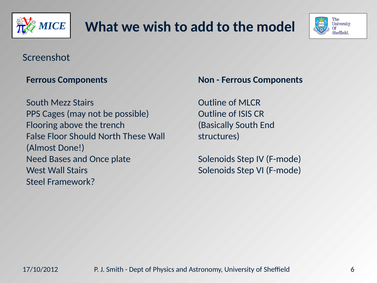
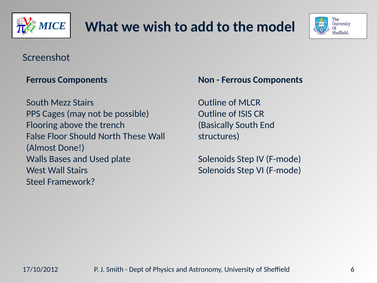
Need: Need -> Walls
Once: Once -> Used
